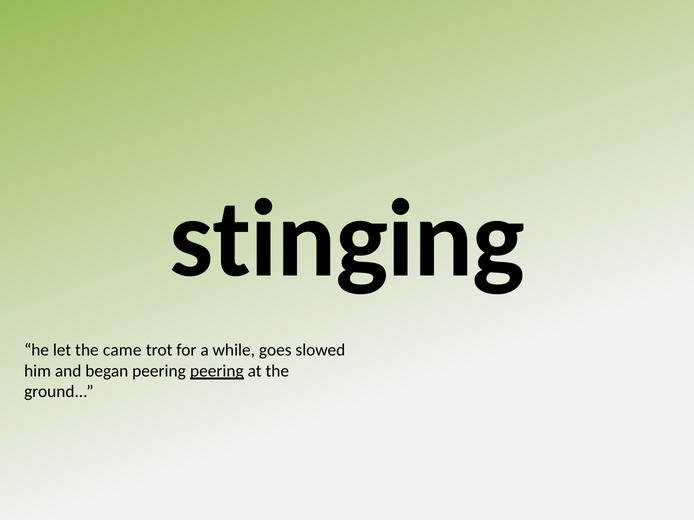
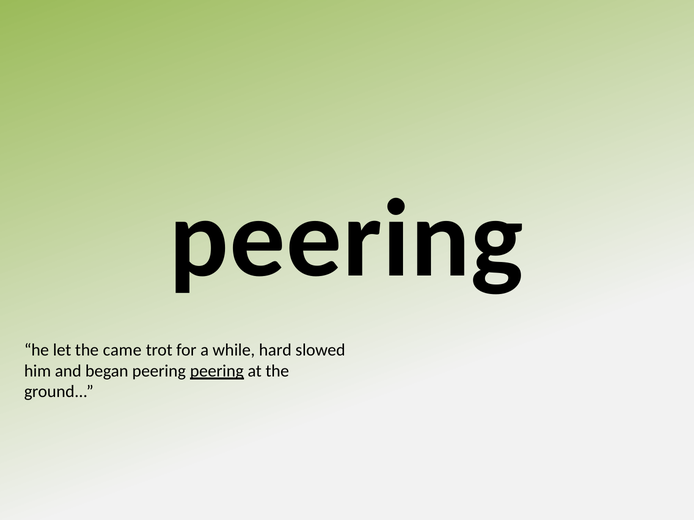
stinging at (347, 240): stinging -> peering
goes: goes -> hard
